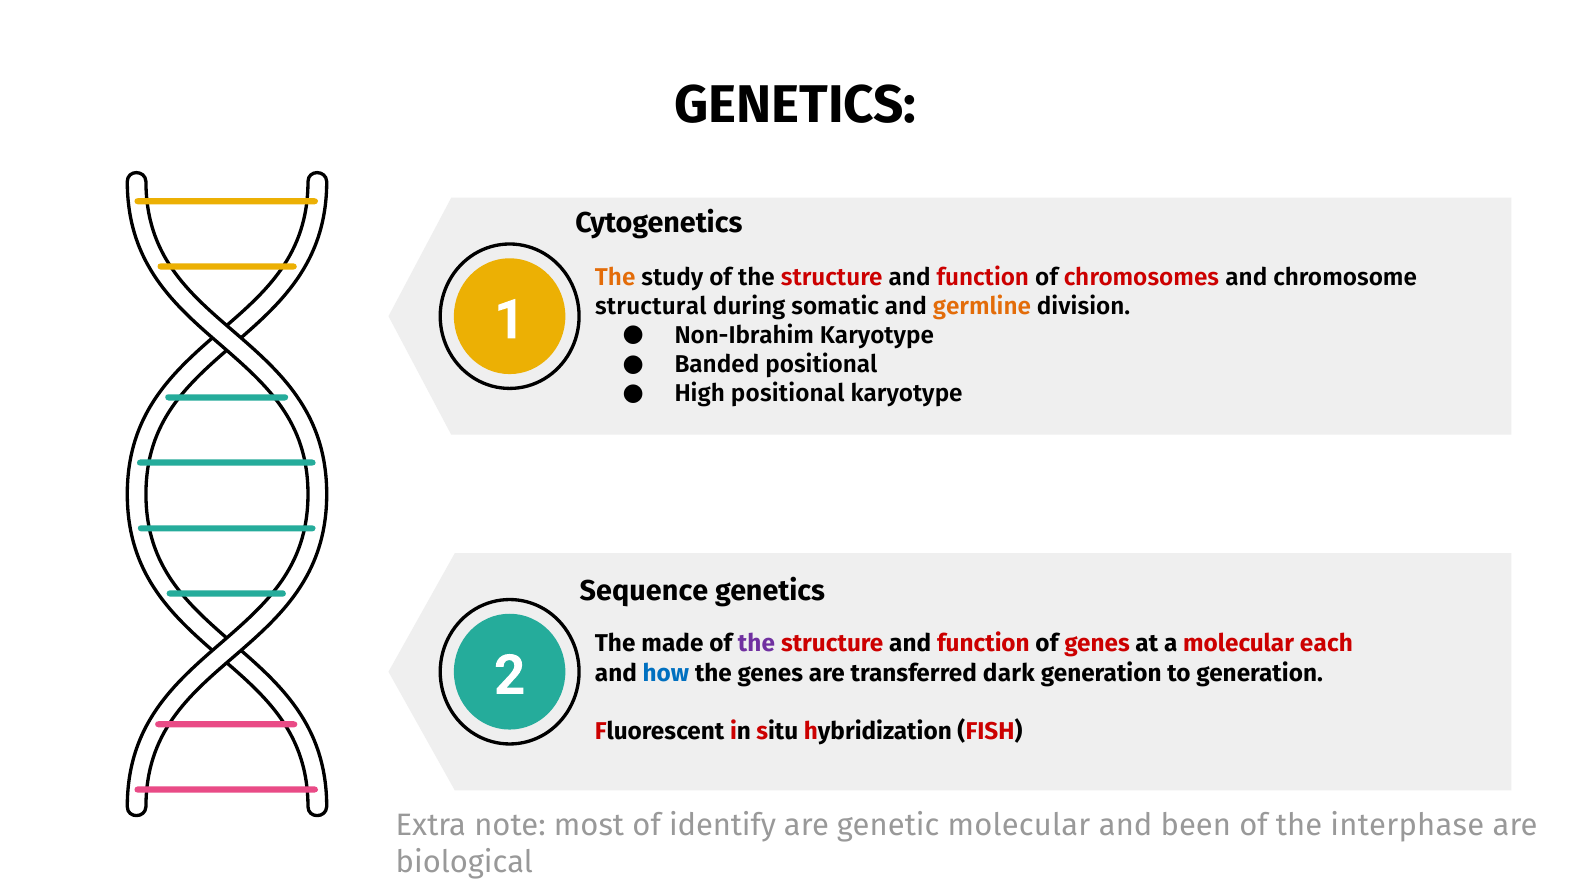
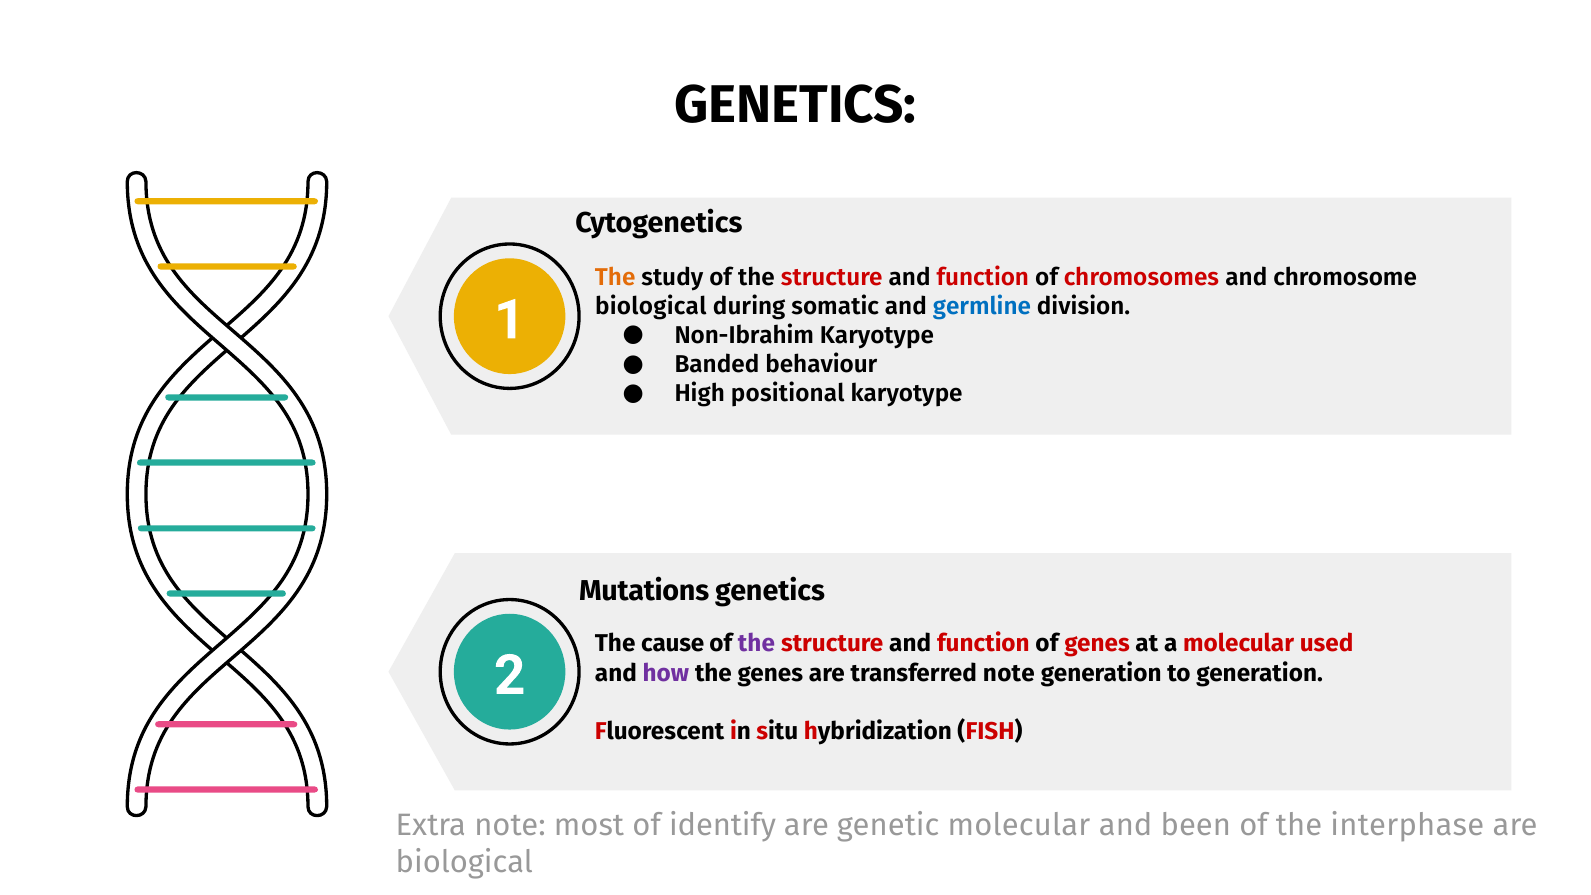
structural at (651, 306): structural -> biological
germline colour: orange -> blue
Banded positional: positional -> behaviour
Sequence: Sequence -> Mutations
made: made -> cause
each: each -> used
how colour: blue -> purple
transferred dark: dark -> note
